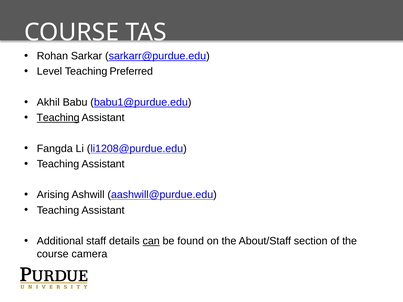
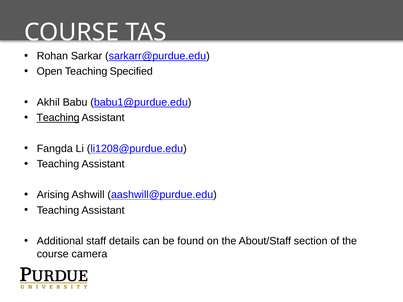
Level: Level -> Open
Preferred: Preferred -> Specified
can underline: present -> none
